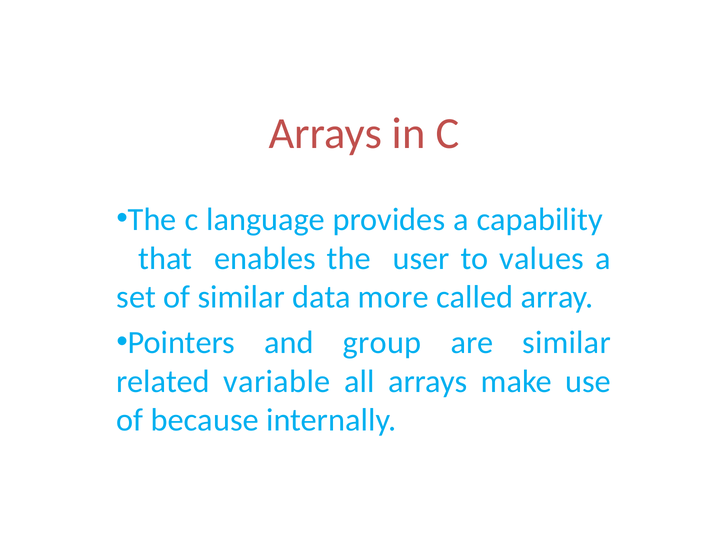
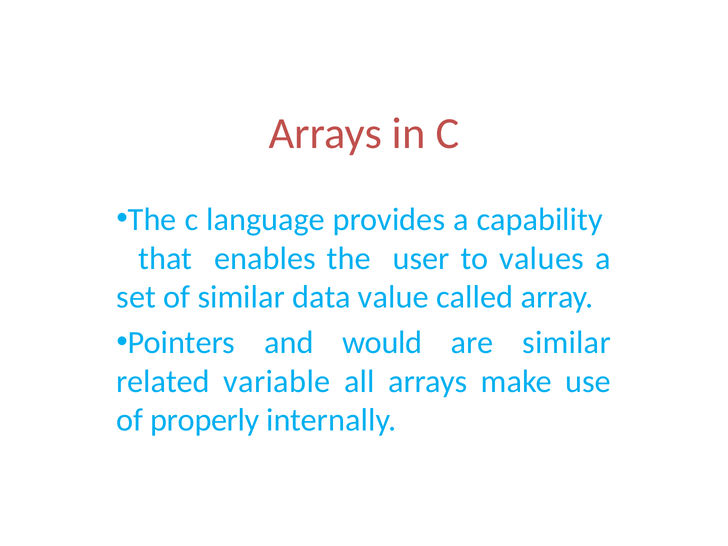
more: more -> value
group: group -> would
because: because -> properly
